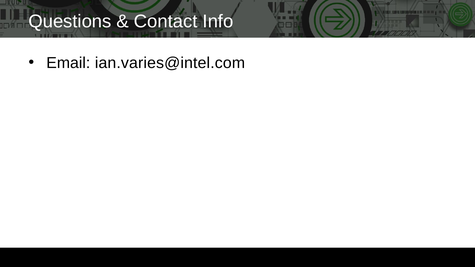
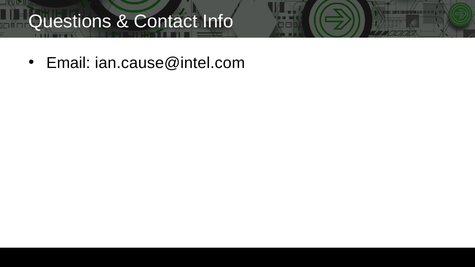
ian.varies@intel.com: ian.varies@intel.com -> ian.cause@intel.com
